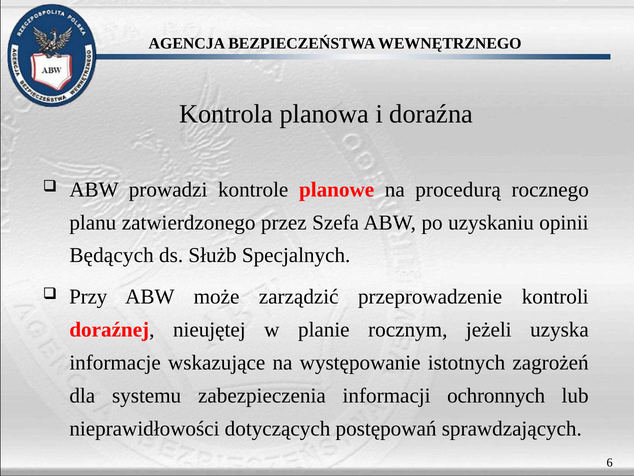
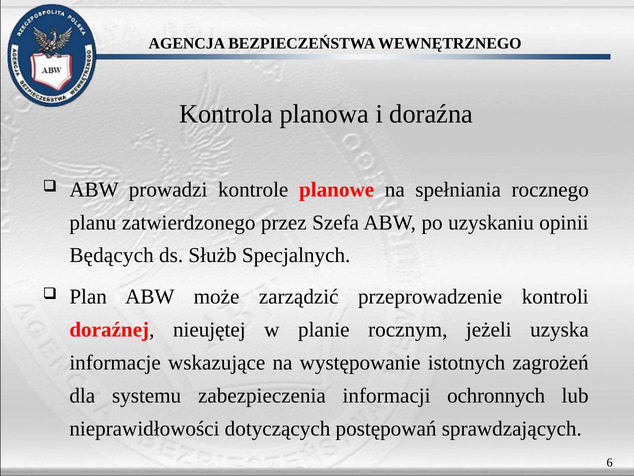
procedurą: procedurą -> spełniania
Przy: Przy -> Plan
